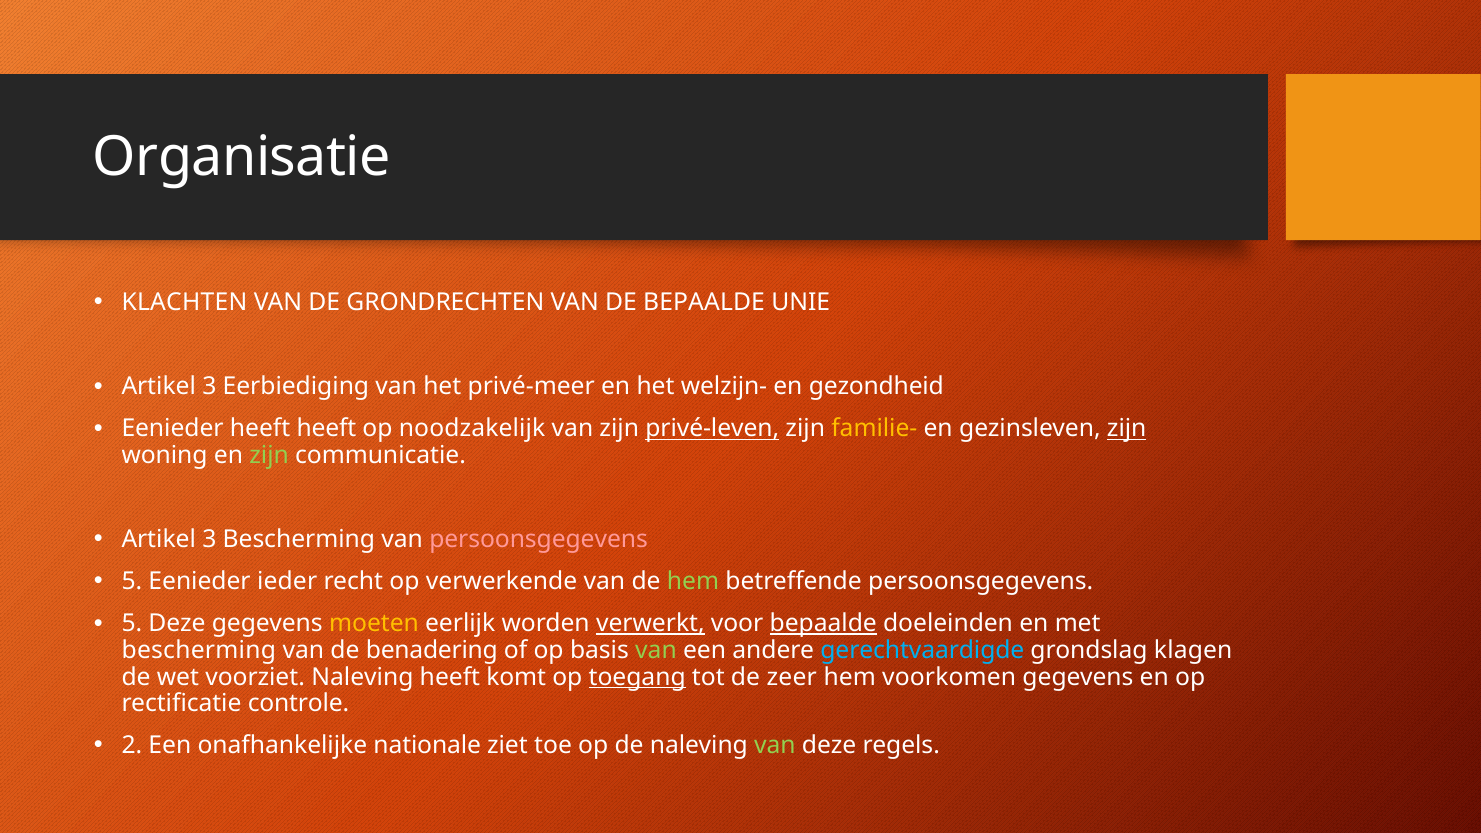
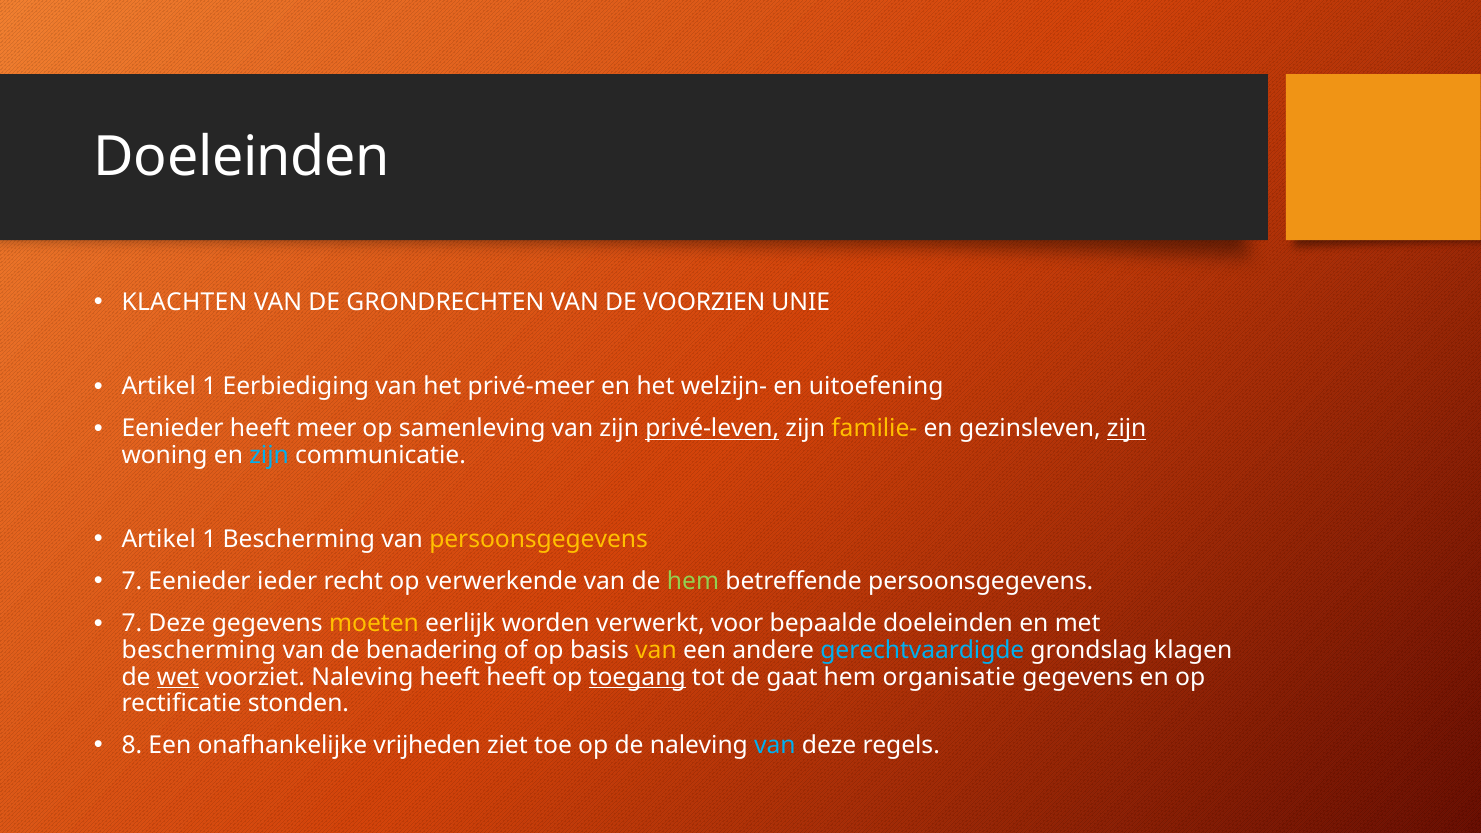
Organisatie at (242, 157): Organisatie -> Doeleinden
DE BEPAALDE: BEPAALDE -> VOORZIEN
3 at (209, 387): 3 -> 1
gezondheid: gezondheid -> uitoefening
heeft heeft: heeft -> meer
noodzakelijk: noodzakelijk -> samenleving
zijn at (269, 455) colour: light green -> light blue
3 at (209, 540): 3 -> 1
persoonsgegevens at (539, 540) colour: pink -> yellow
5 at (132, 582): 5 -> 7
5 at (132, 624): 5 -> 7
verwerkt underline: present -> none
bepaalde at (823, 624) underline: present -> none
van at (656, 650) colour: light green -> yellow
wet underline: none -> present
heeft komt: komt -> heeft
zeer: zeer -> gaat
voorkomen: voorkomen -> organisatie
controle: controle -> stonden
2: 2 -> 8
nationale: nationale -> vrijheden
van at (775, 746) colour: light green -> light blue
